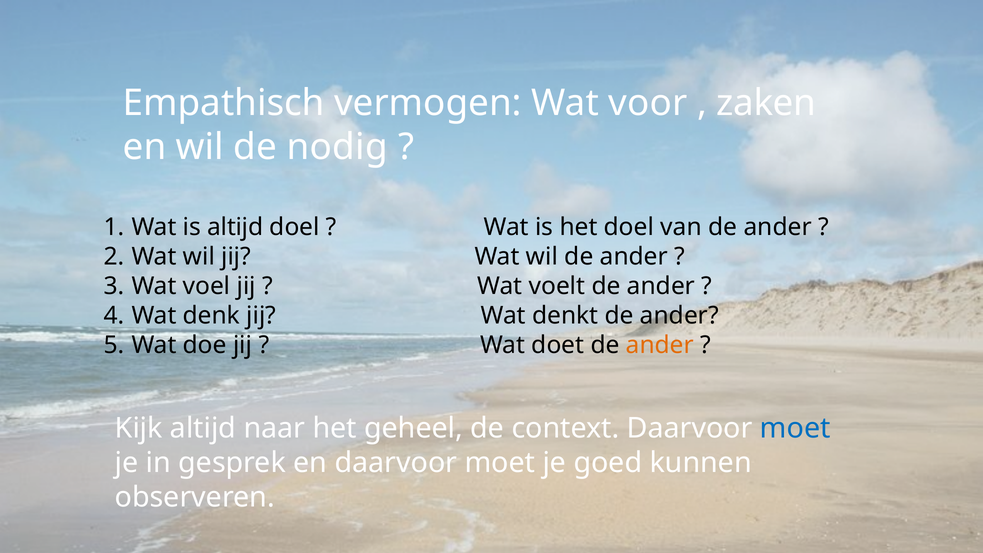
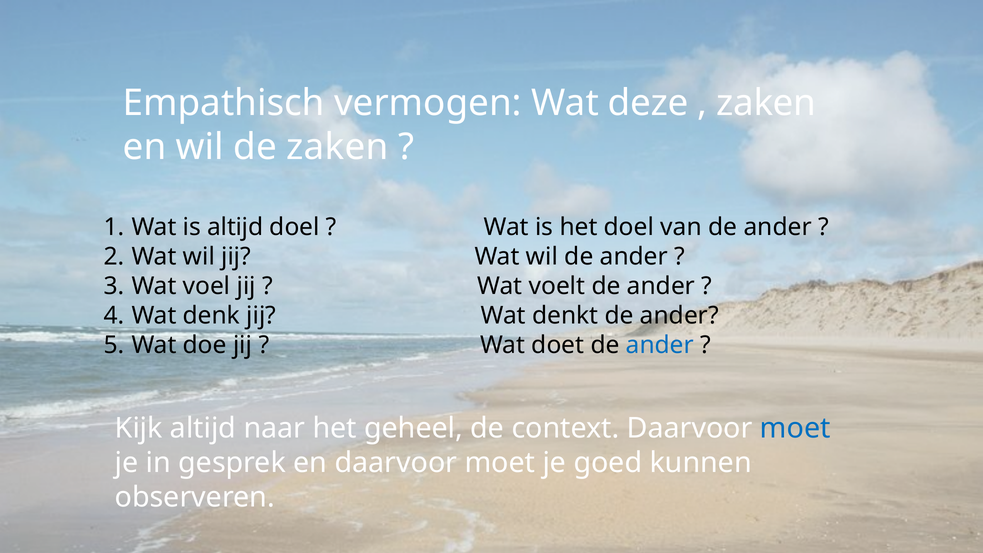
voor: voor -> deze
de nodig: nodig -> zaken
ander at (660, 345) colour: orange -> blue
